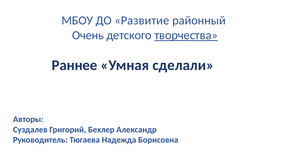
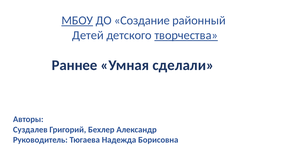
МБОУ underline: none -> present
Развитие: Развитие -> Создание
Очень: Очень -> Детей
